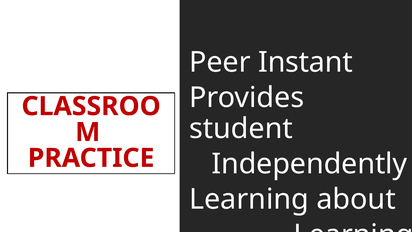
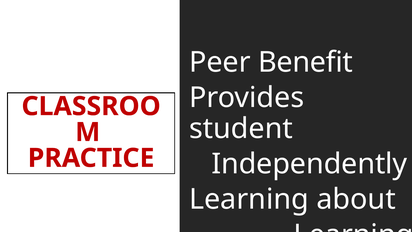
Instant: Instant -> Benefit
